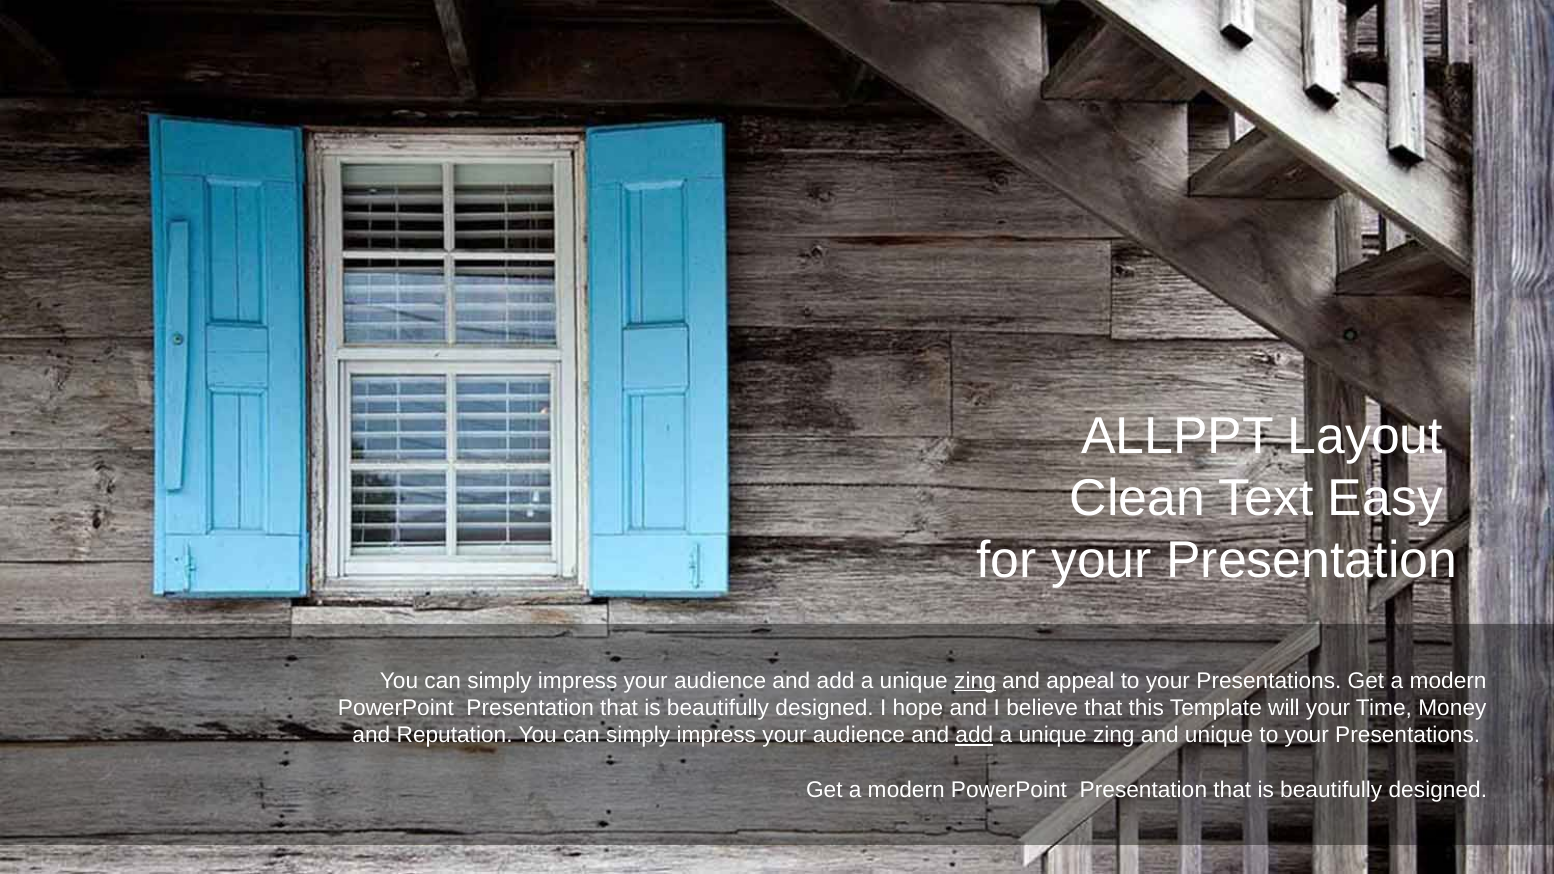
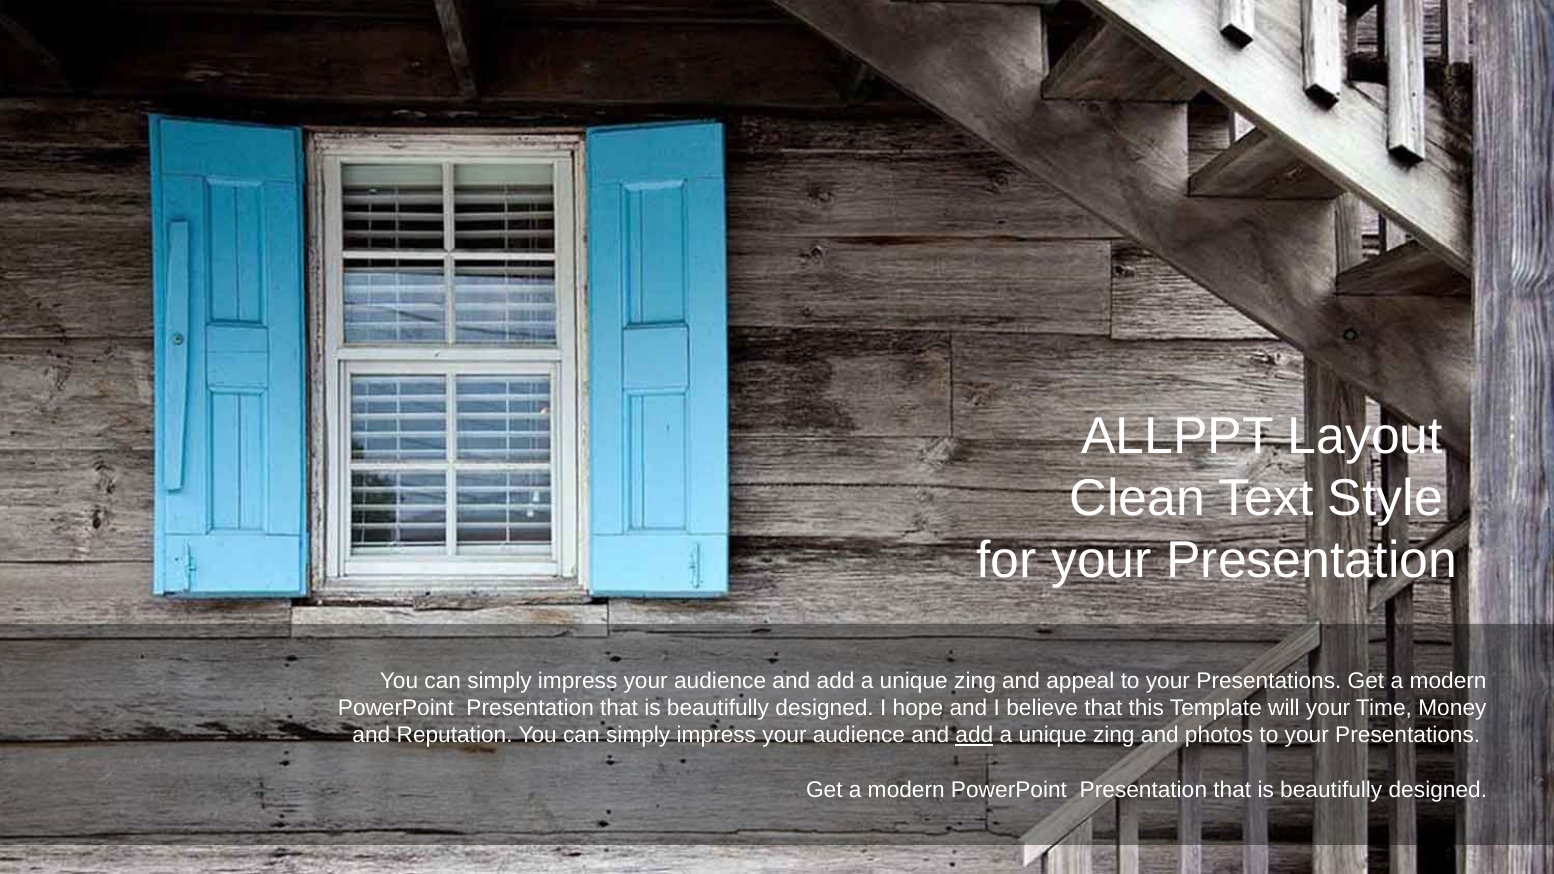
Easy: Easy -> Style
zing at (975, 681) underline: present -> none
and unique: unique -> photos
